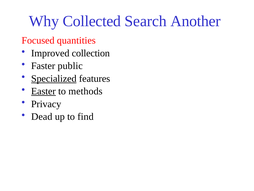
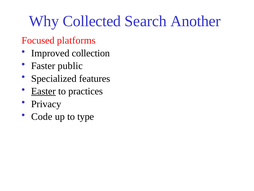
quantities: quantities -> platforms
Specialized underline: present -> none
methods: methods -> practices
Dead: Dead -> Code
find: find -> type
